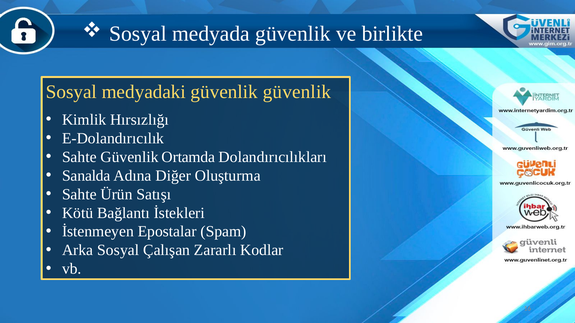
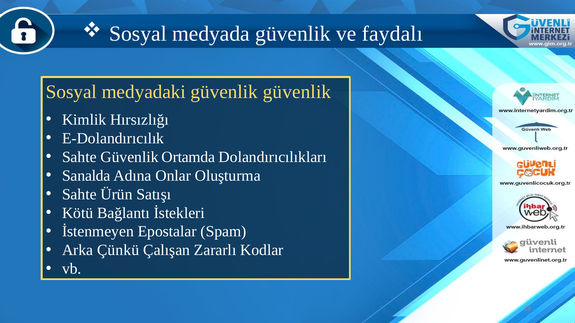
birlikte: birlikte -> faydalı
Diğer: Diğer -> Onlar
Arka Sosyal: Sosyal -> Çünkü
